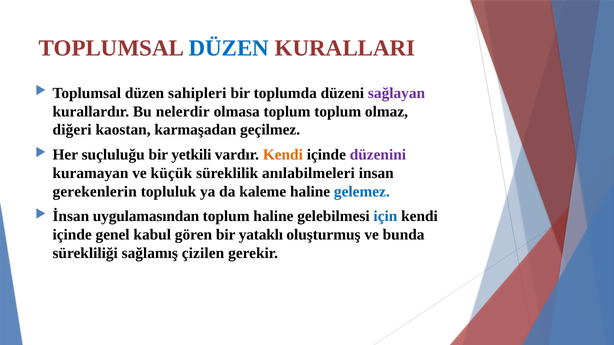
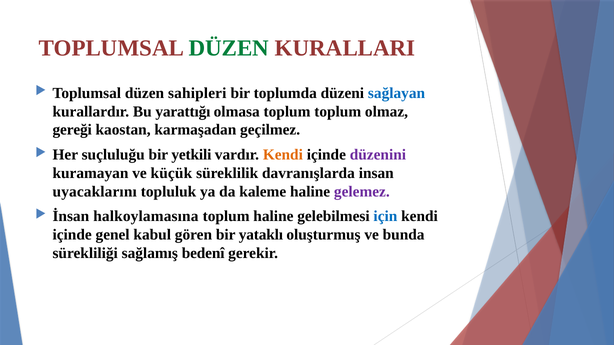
DÜZEN at (229, 48) colour: blue -> green
sağlayan colour: purple -> blue
nelerdir: nelerdir -> yarattığı
diğeri: diğeri -> gereği
anılabilmeleri: anılabilmeleri -> davranışlarda
gerekenlerin: gerekenlerin -> uyacaklarını
gelemez colour: blue -> purple
uygulamasından: uygulamasından -> halkoylamasına
çizilen: çizilen -> bedenî
